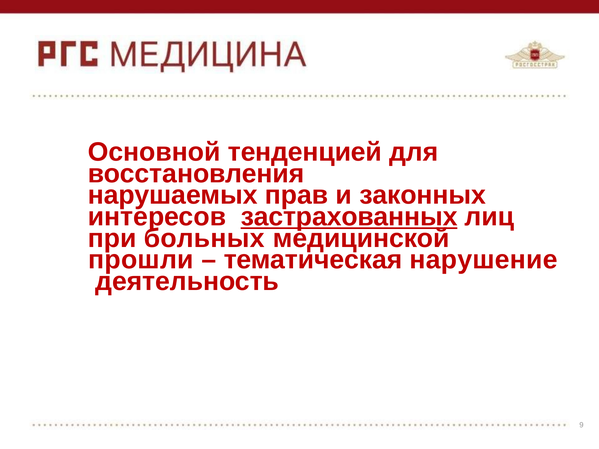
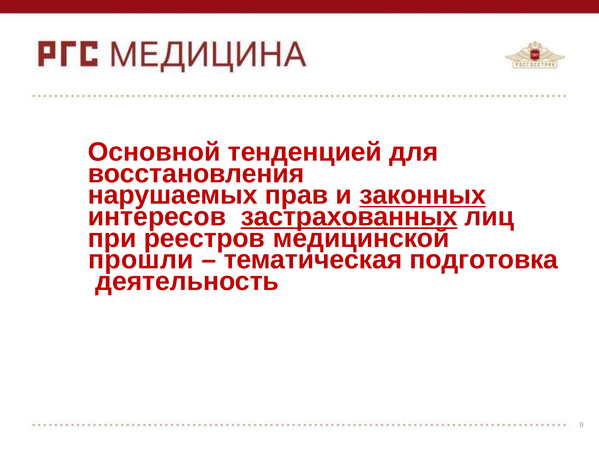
законных underline: none -> present
больных: больных -> реестров
нарушение: нарушение -> подготовка
